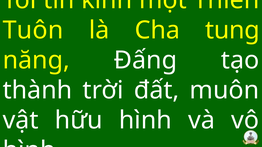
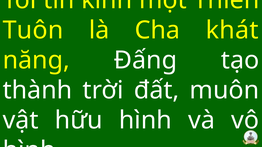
tung: tung -> khát
